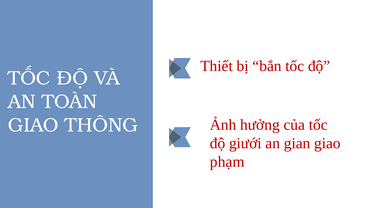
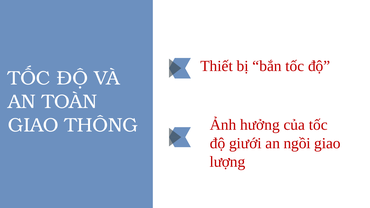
gian: gian -> ngồi
phạm: phạm -> lượng
